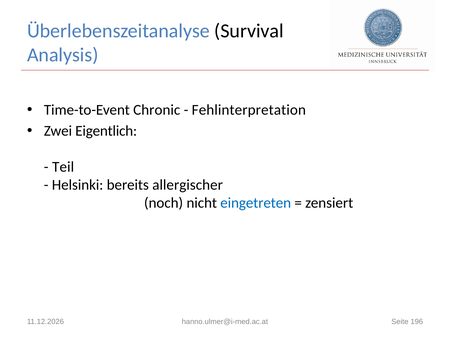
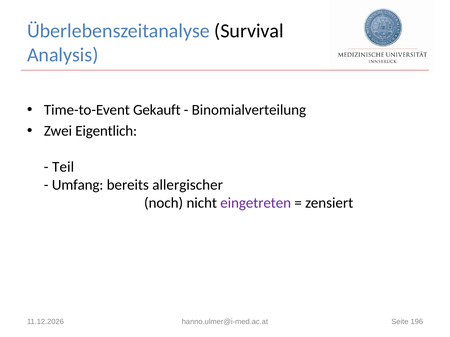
Chronic: Chronic -> Gekauft
Fehlinterpretation: Fehlinterpretation -> Binomialverteilung
Helsinki: Helsinki -> Umfang
eingetreten colour: blue -> purple
